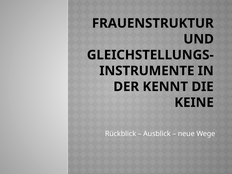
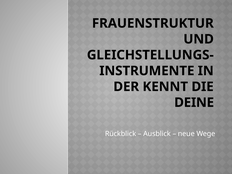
KEINE: KEINE -> DEINE
